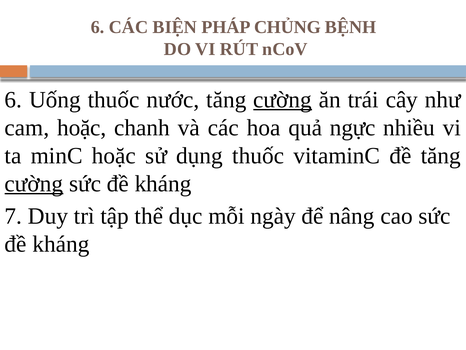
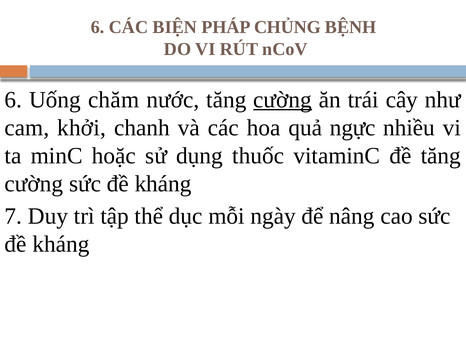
Uống thuốc: thuốc -> chăm
cam hoặc: hoặc -> khởi
cường at (34, 183) underline: present -> none
